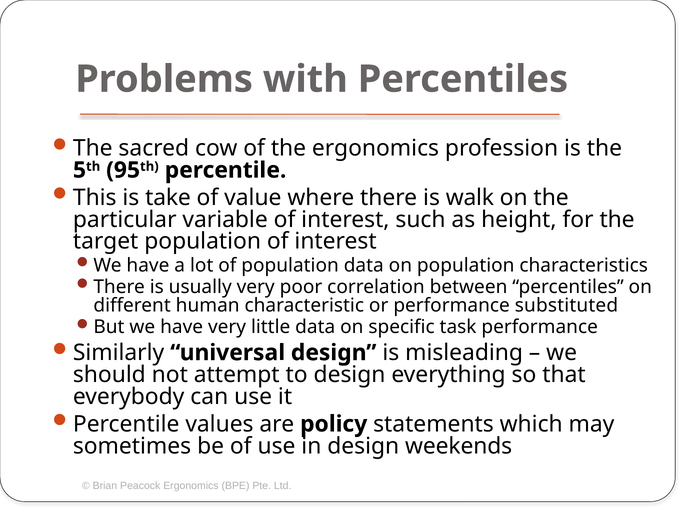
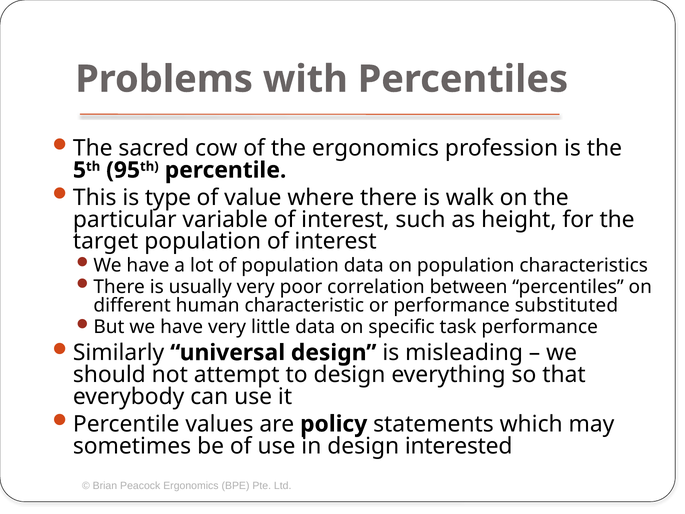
take: take -> type
weekends: weekends -> interested
